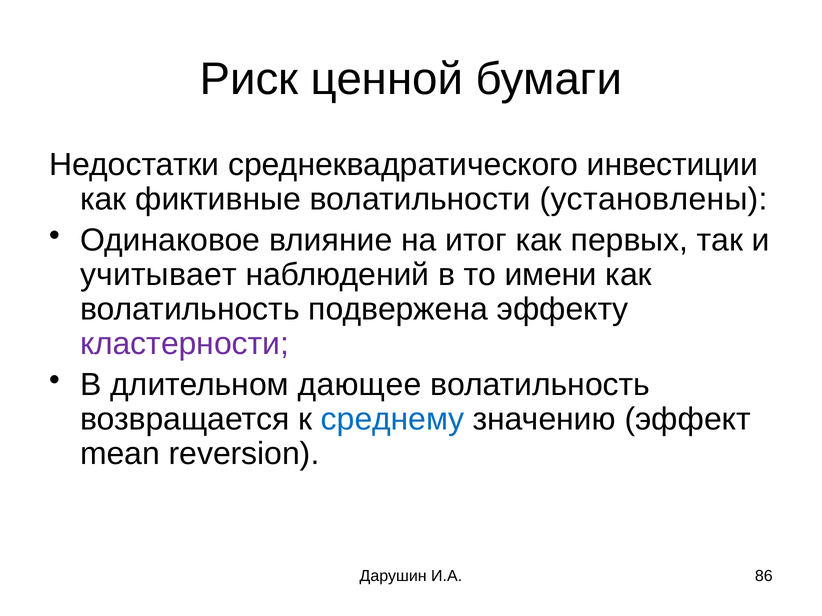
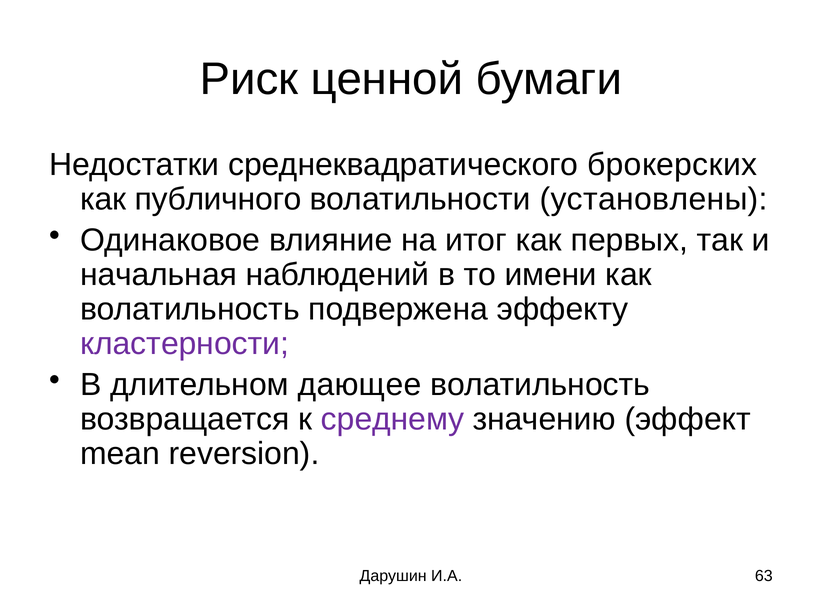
инвестиции: инвестиции -> брокерских
фиктивные: фиктивные -> публичного
учитывает: учитывает -> начальная
среднему colour: blue -> purple
86: 86 -> 63
